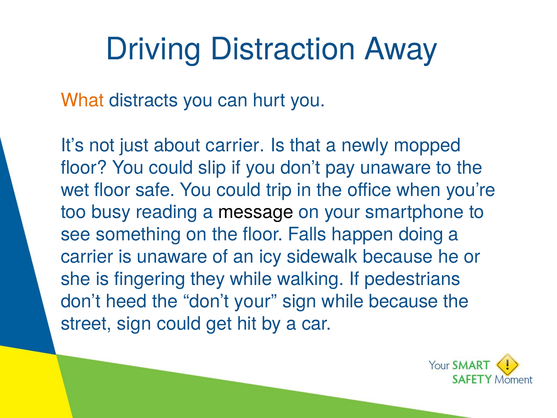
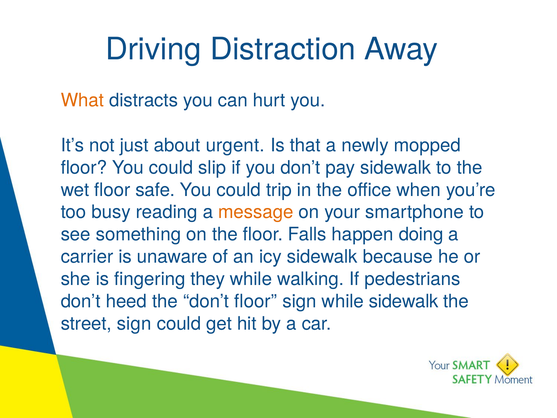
about carrier: carrier -> urgent
pay unaware: unaware -> sidewalk
message colour: black -> orange
don’t your: your -> floor
while because: because -> sidewalk
